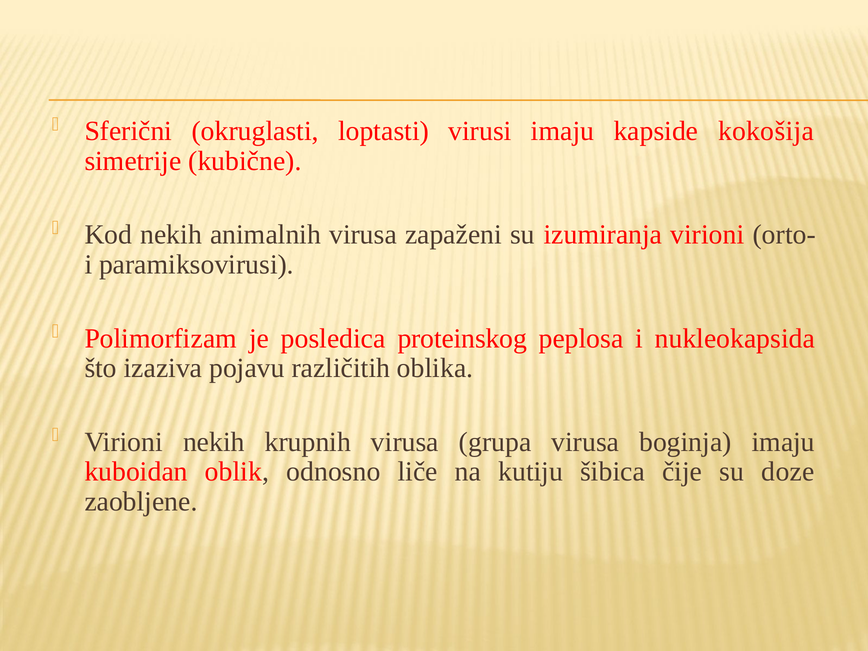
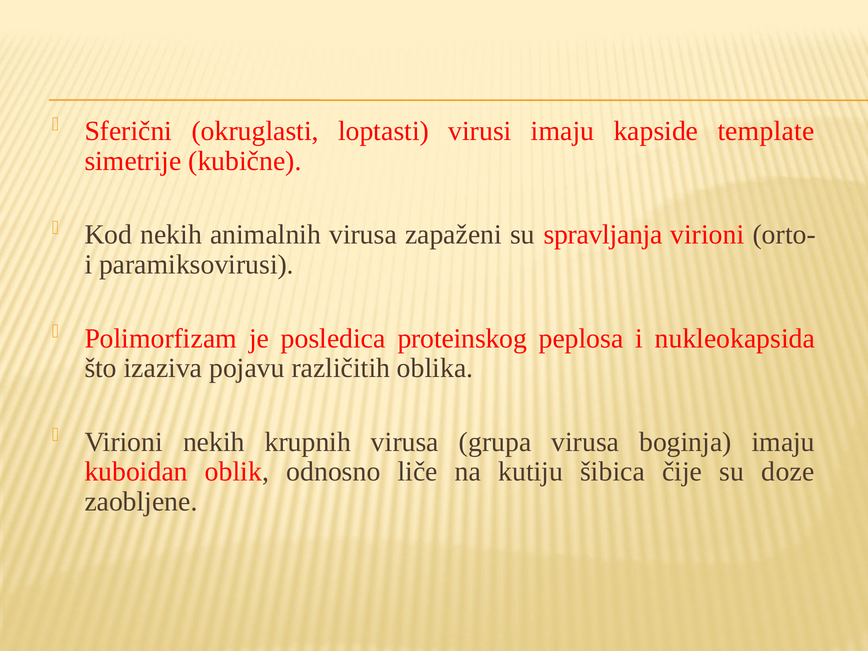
kokošija: kokošija -> template
izumiranja: izumiranja -> spravljanja
